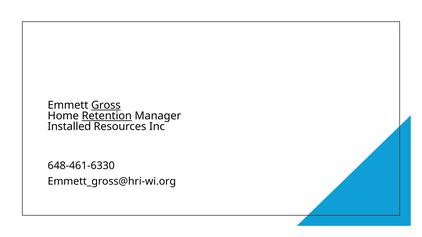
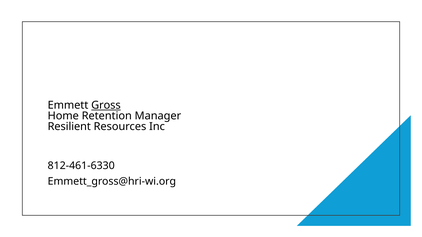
Retention underline: present -> none
Installed: Installed -> Resilient
648-461-6330: 648-461-6330 -> 812-461-6330
